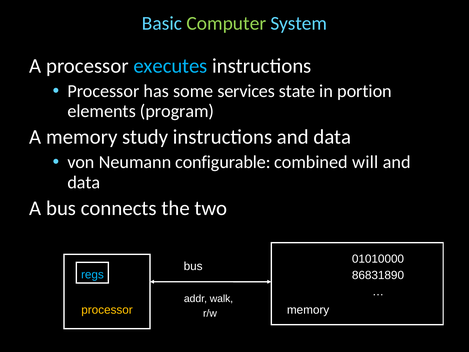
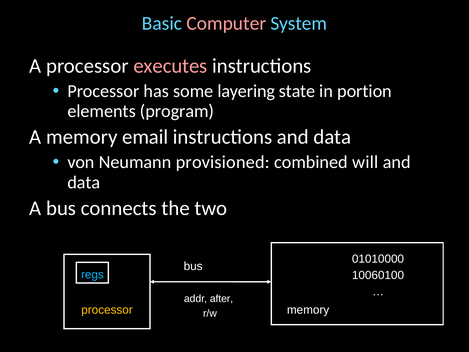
Computer colour: light green -> pink
executes colour: light blue -> pink
services: services -> layering
study: study -> email
configurable: configurable -> provisioned
86831890: 86831890 -> 10060100
walk: walk -> after
